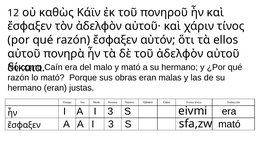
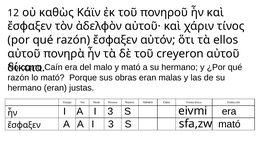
τοῦ ἀδελφὸν: ἀδελφὸν -> creyeron
